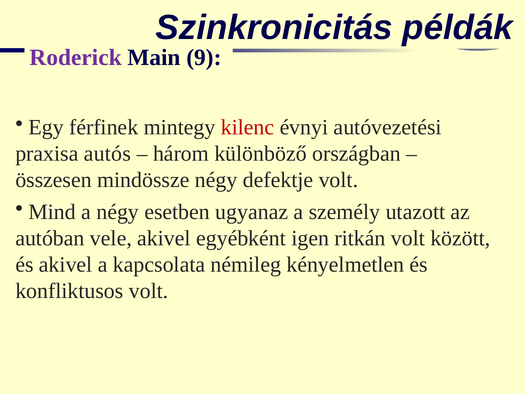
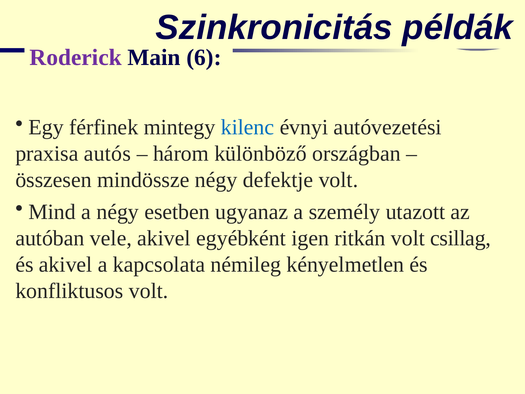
9: 9 -> 6
kilenc colour: red -> blue
között: között -> csillag
